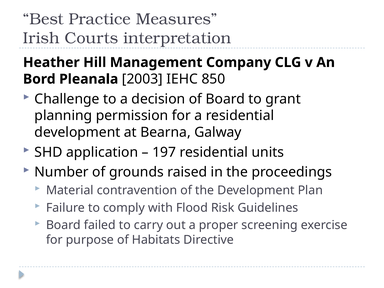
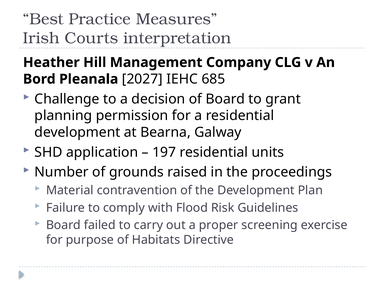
2003: 2003 -> 2027
850: 850 -> 685
